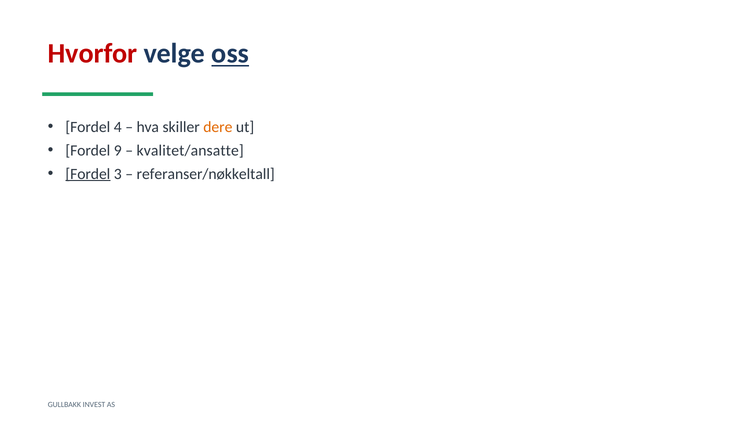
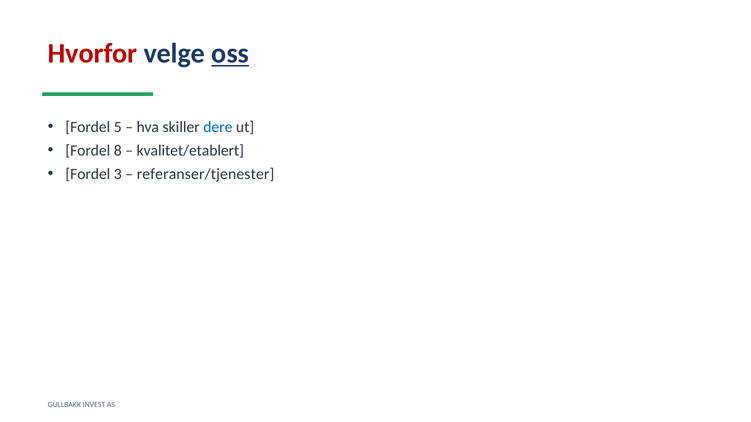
4: 4 -> 5
dere colour: orange -> blue
9: 9 -> 8
kvalitet/ansatte: kvalitet/ansatte -> kvalitet/etablert
Fordel at (88, 174) underline: present -> none
referanser/nøkkeltall: referanser/nøkkeltall -> referanser/tjenester
